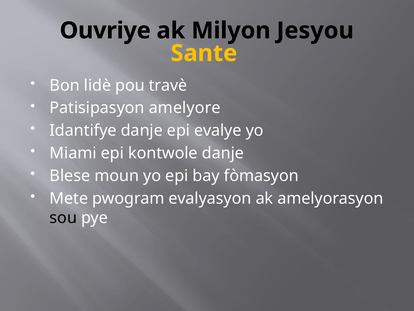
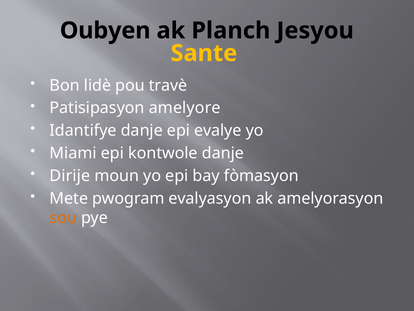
Ouvriye: Ouvriye -> Oubyen
Milyon: Milyon -> Planch
Blese: Blese -> Dirije
sou colour: black -> orange
